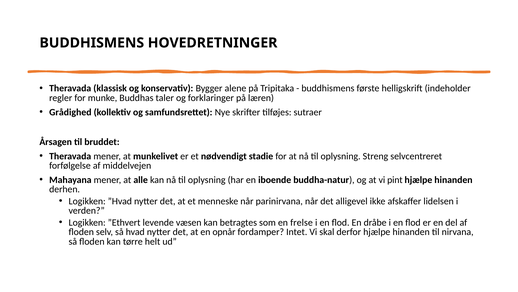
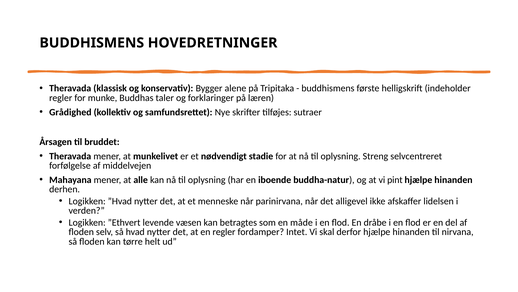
frelse: frelse -> måde
en opnår: opnår -> regler
